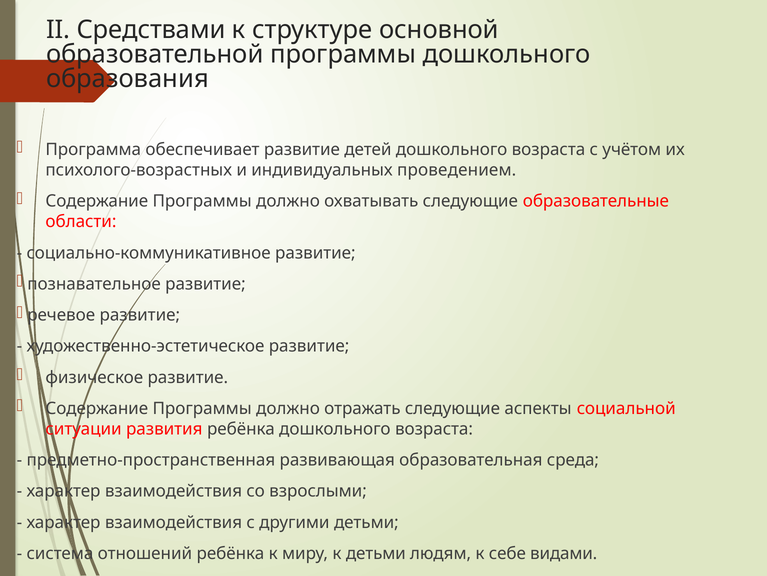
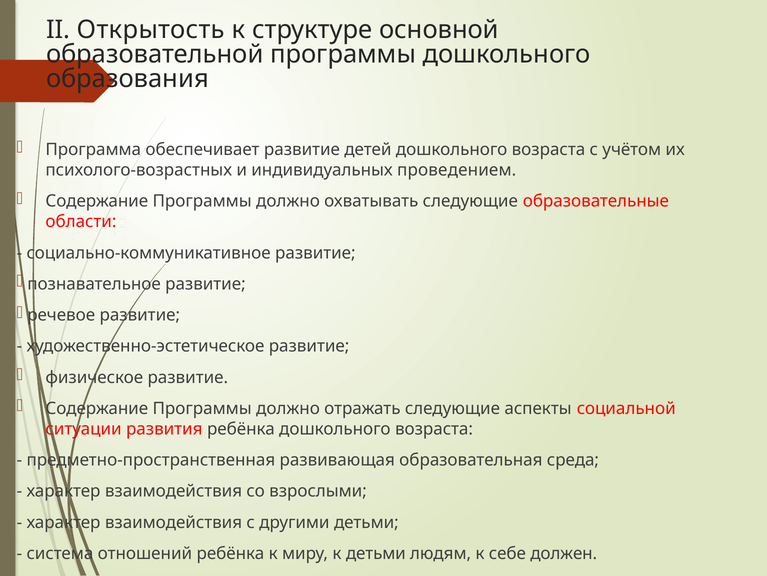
Средствами: Средствами -> Открытость
видами: видами -> должен
